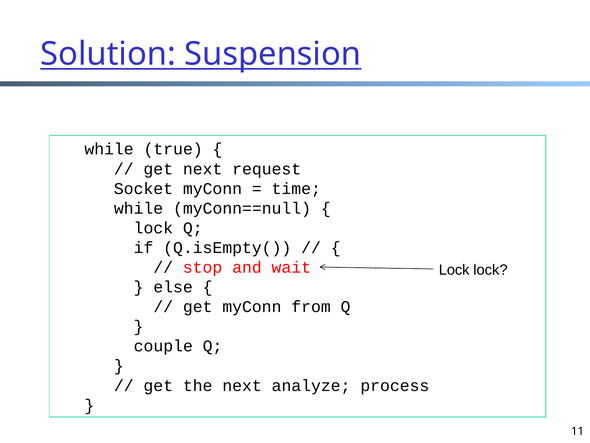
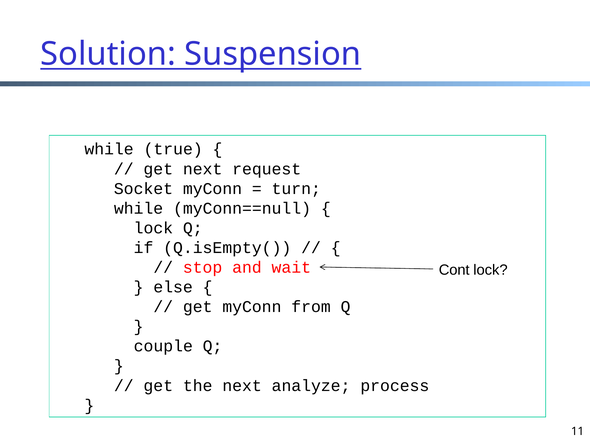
time: time -> turn
Lock at (454, 270): Lock -> Cont
